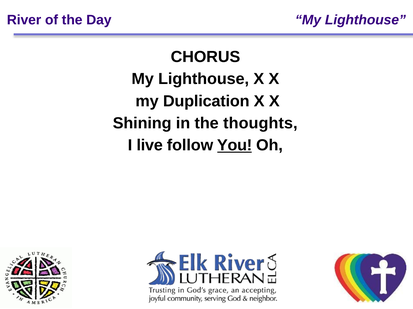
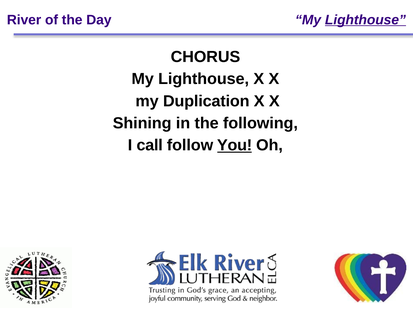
Lighthouse at (365, 20) underline: none -> present
thoughts: thoughts -> following
live: live -> call
